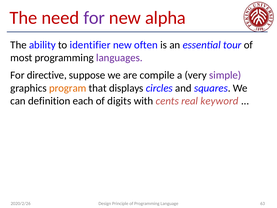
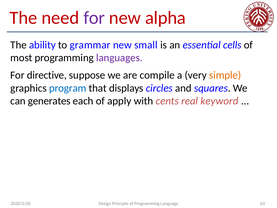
identifier: identifier -> grammar
often: often -> small
tour: tour -> cells
simple colour: purple -> orange
program colour: orange -> blue
definition: definition -> generates
digits: digits -> apply
